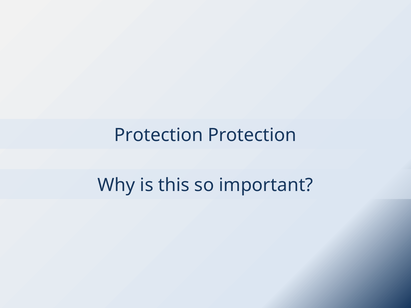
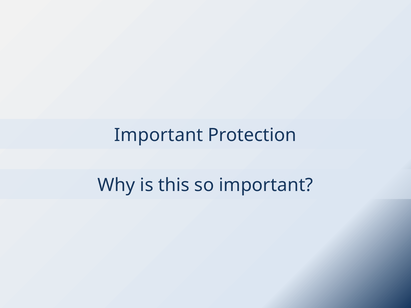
Protection at (159, 135): Protection -> Important
